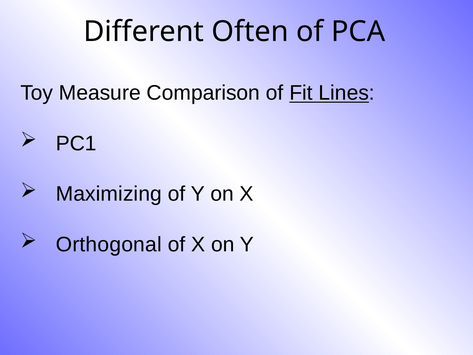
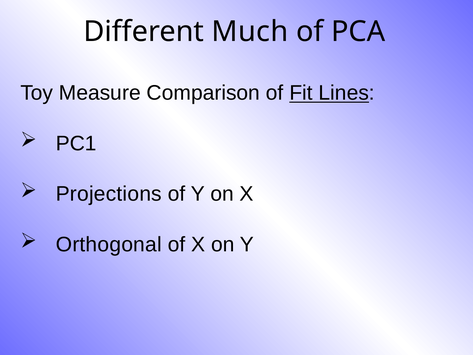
Often: Often -> Much
Maximizing: Maximizing -> Projections
